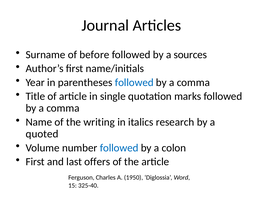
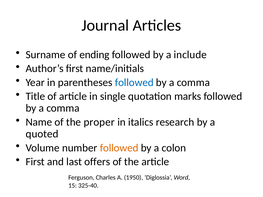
before: before -> ending
sources: sources -> include
writing: writing -> proper
followed at (119, 148) colour: blue -> orange
